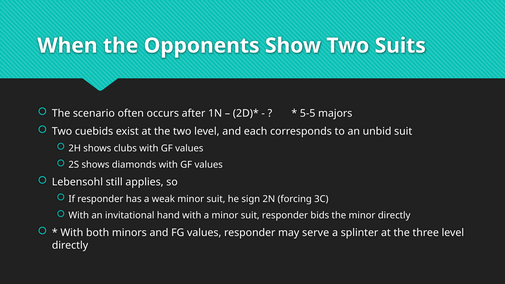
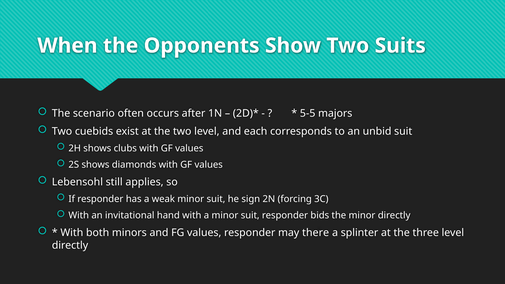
serve: serve -> there
